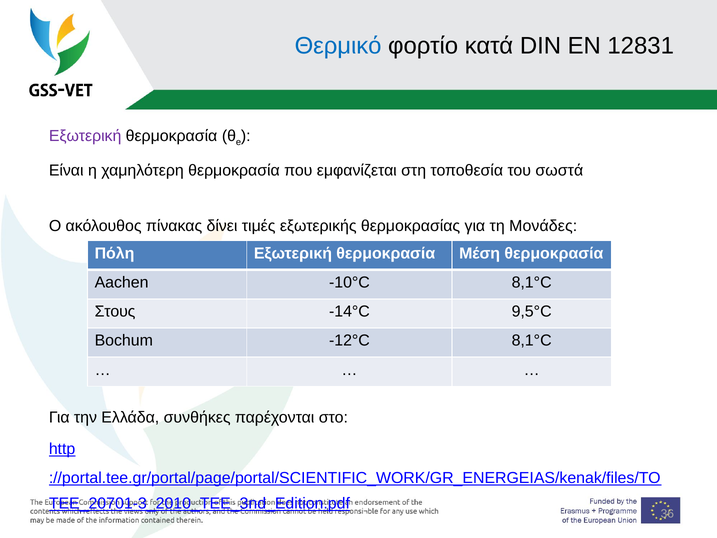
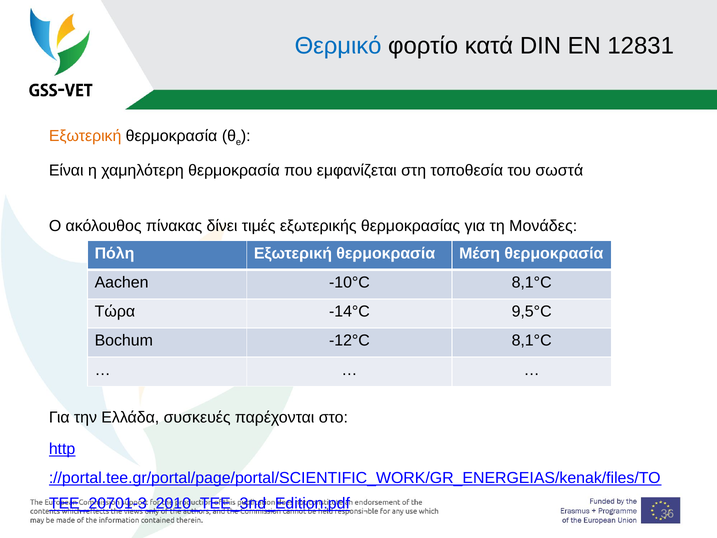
Εξωτερική at (85, 136) colour: purple -> orange
Στους: Στους -> Τώρα
συνθήκες: συνθήκες -> συσκευές
